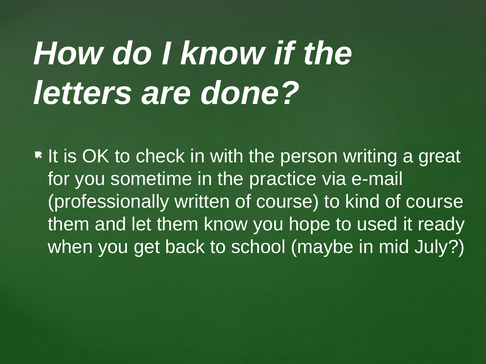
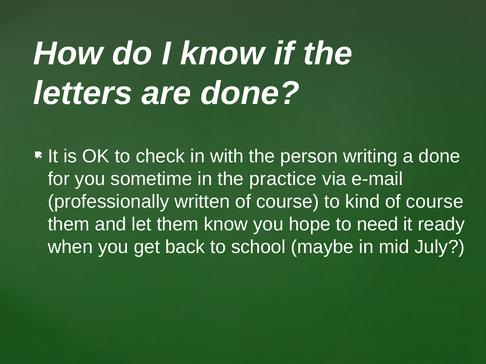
a great: great -> done
used: used -> need
